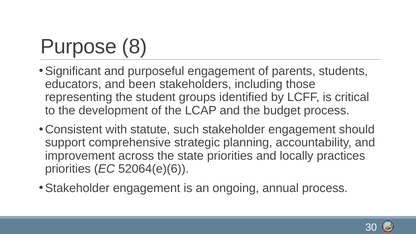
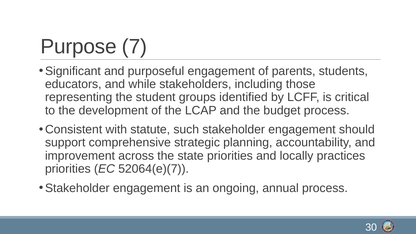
8: 8 -> 7
been: been -> while
52064(e)(6: 52064(e)(6 -> 52064(e)(7
